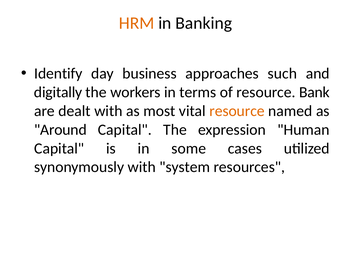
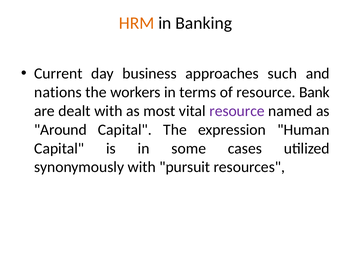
Identify: Identify -> Current
digitally: digitally -> nations
resource at (237, 111) colour: orange -> purple
system: system -> pursuit
